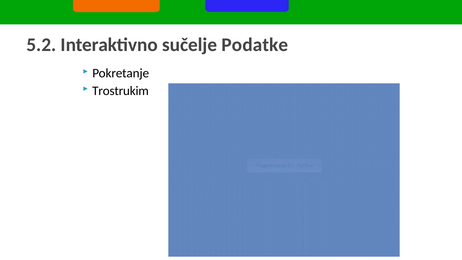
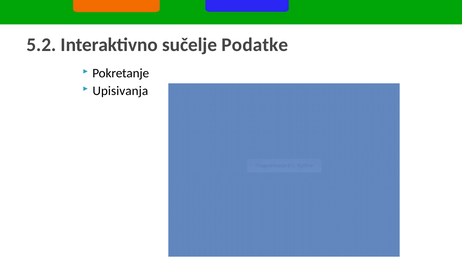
Trostrukim: Trostrukim -> Upisivanja
